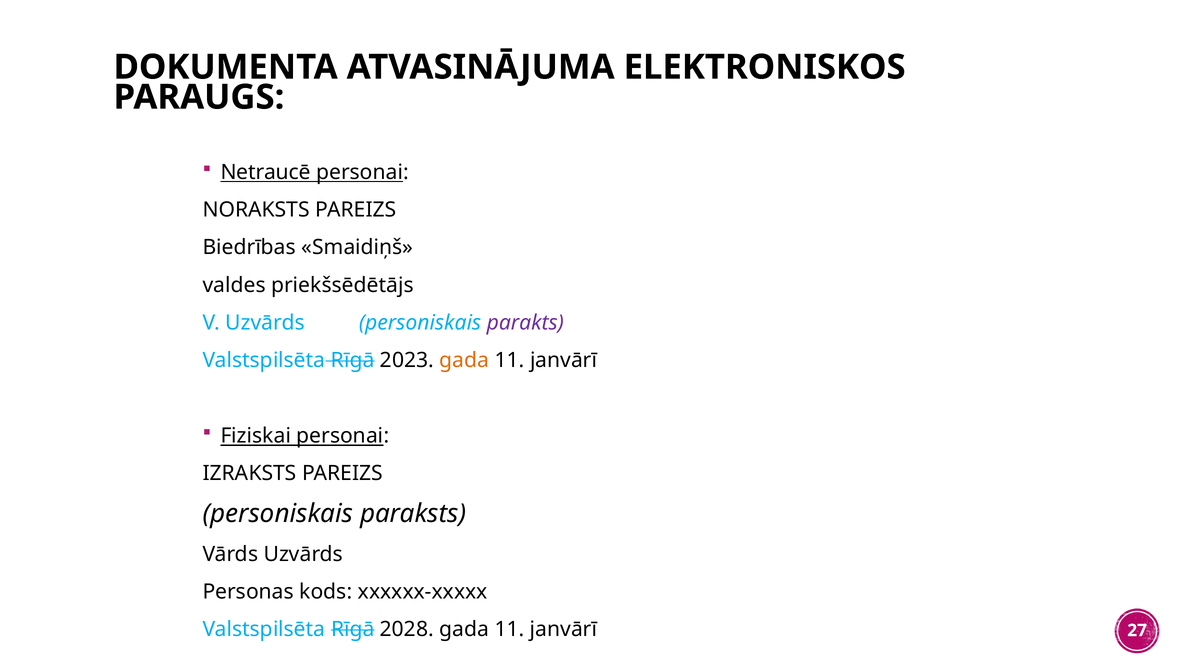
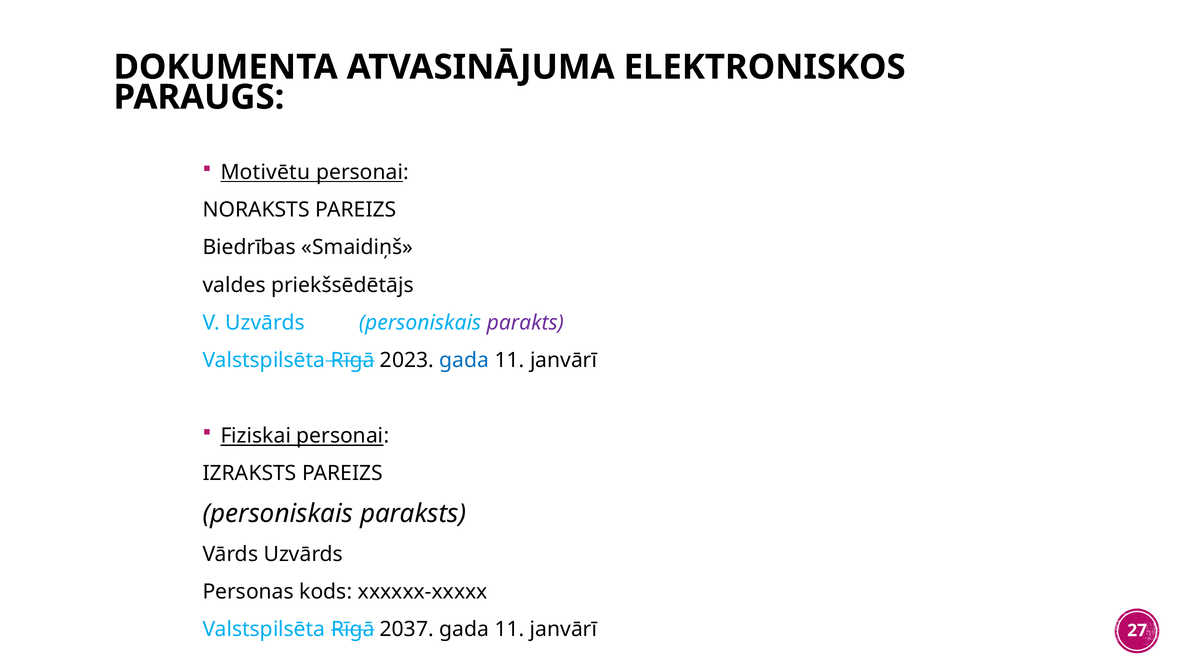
Netraucē: Netraucē -> Motivētu
gada at (464, 361) colour: orange -> blue
2028: 2028 -> 2037
